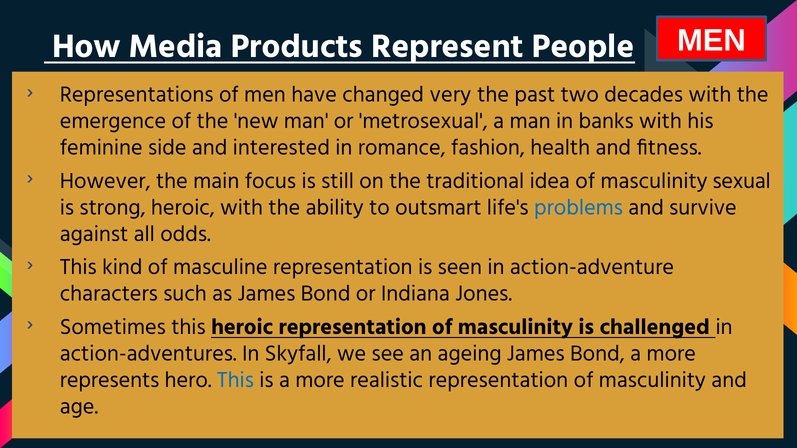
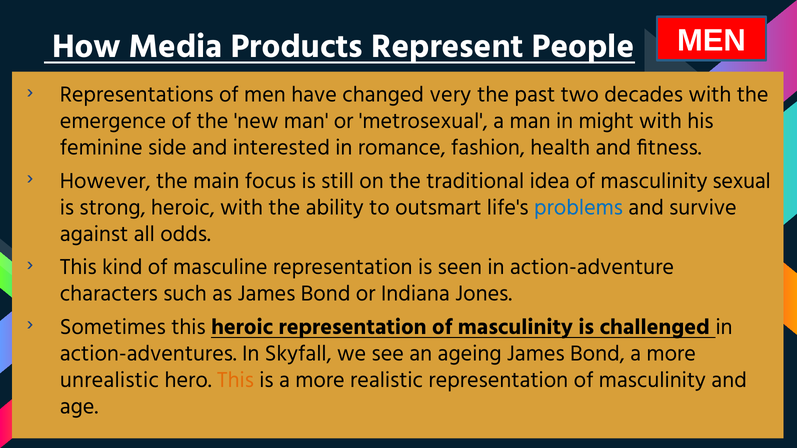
banks: banks -> might
represents: represents -> unrealistic
This at (235, 380) colour: blue -> orange
